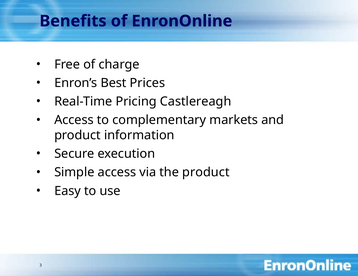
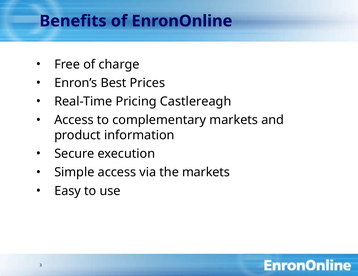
the product: product -> markets
